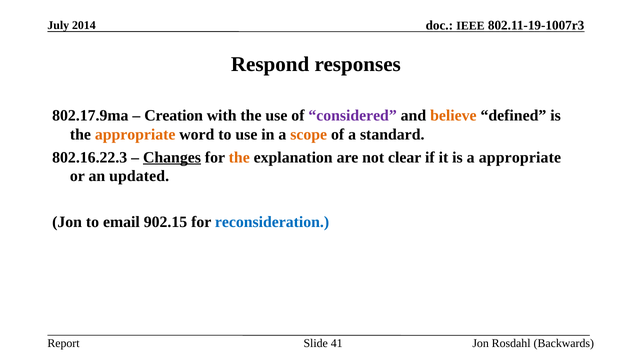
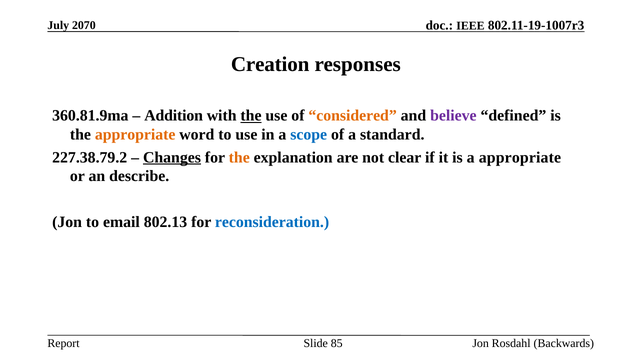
2014: 2014 -> 2070
Respond: Respond -> Creation
802.17.9ma: 802.17.9ma -> 360.81.9ma
Creation: Creation -> Addition
the at (251, 116) underline: none -> present
considered colour: purple -> orange
believe colour: orange -> purple
scope colour: orange -> blue
802.16.22.3: 802.16.22.3 -> 227.38.79.2
updated: updated -> describe
902.15: 902.15 -> 802.13
41: 41 -> 85
